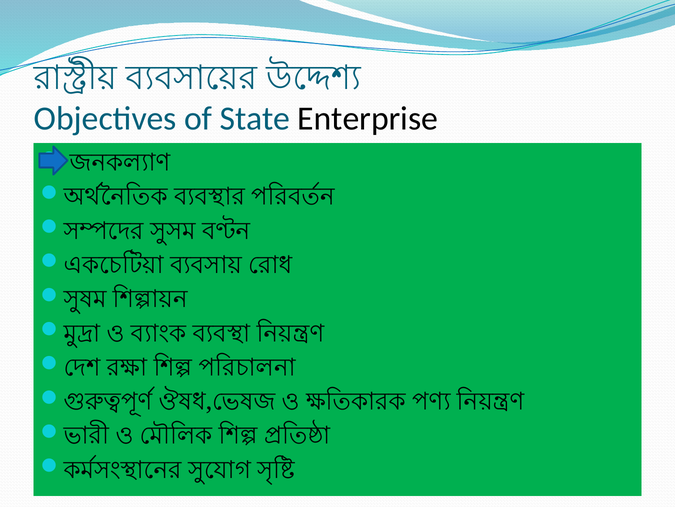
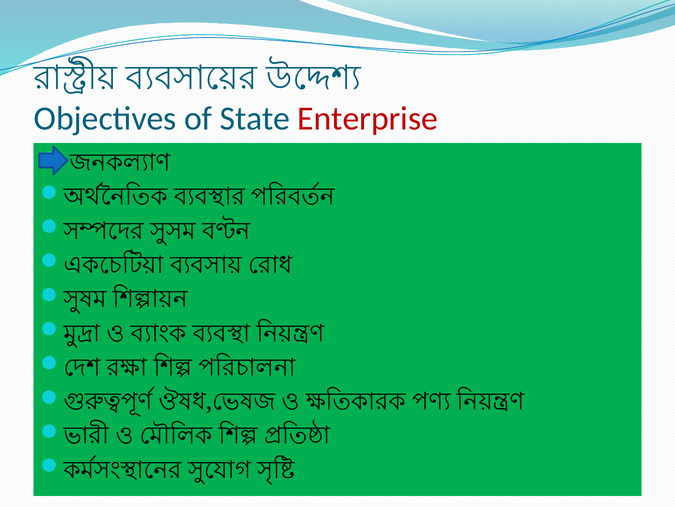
Enterprise colour: black -> red
